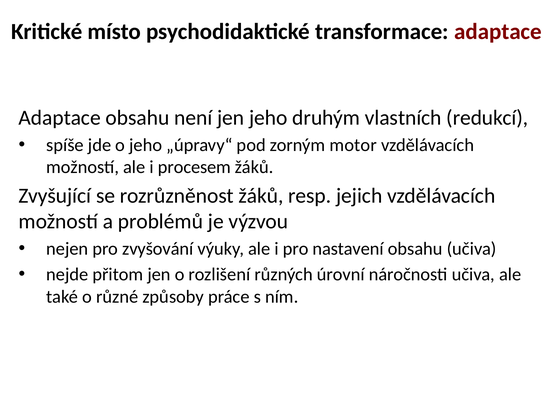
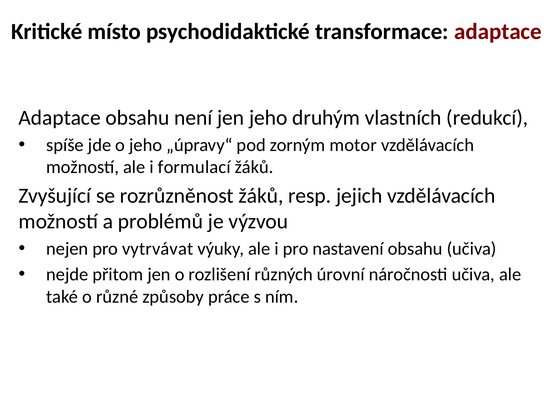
procesem: procesem -> formulací
zvyšování: zvyšování -> vytrvávat
